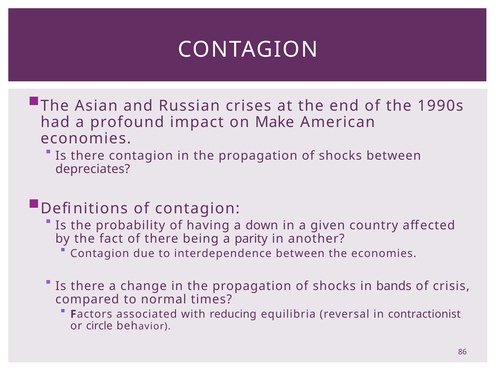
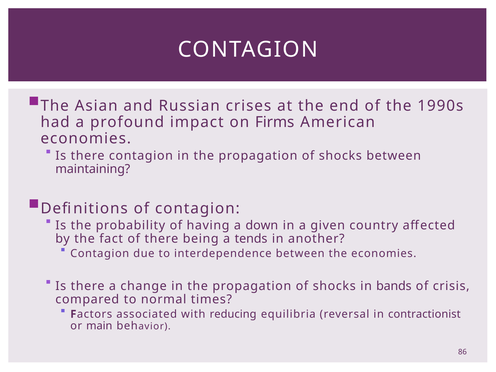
Make: Make -> Firms
depreciates: depreciates -> maintaining
parity: parity -> tends
circle: circle -> main
